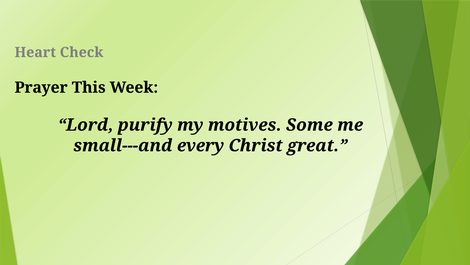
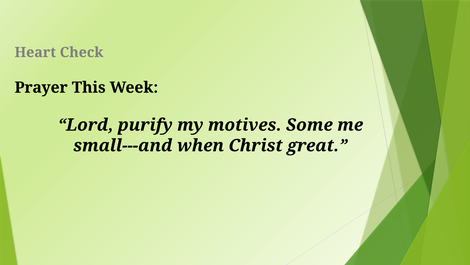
every: every -> when
